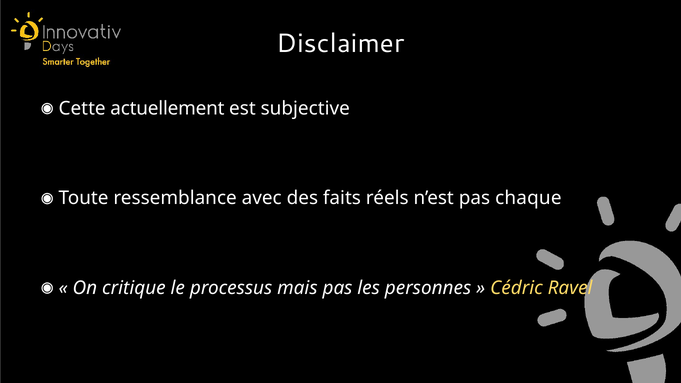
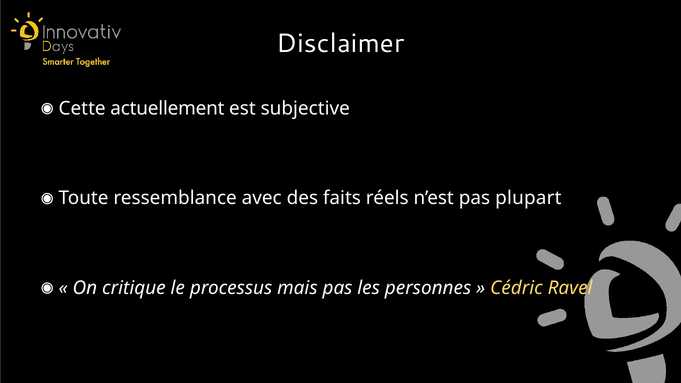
chaque: chaque -> plupart
